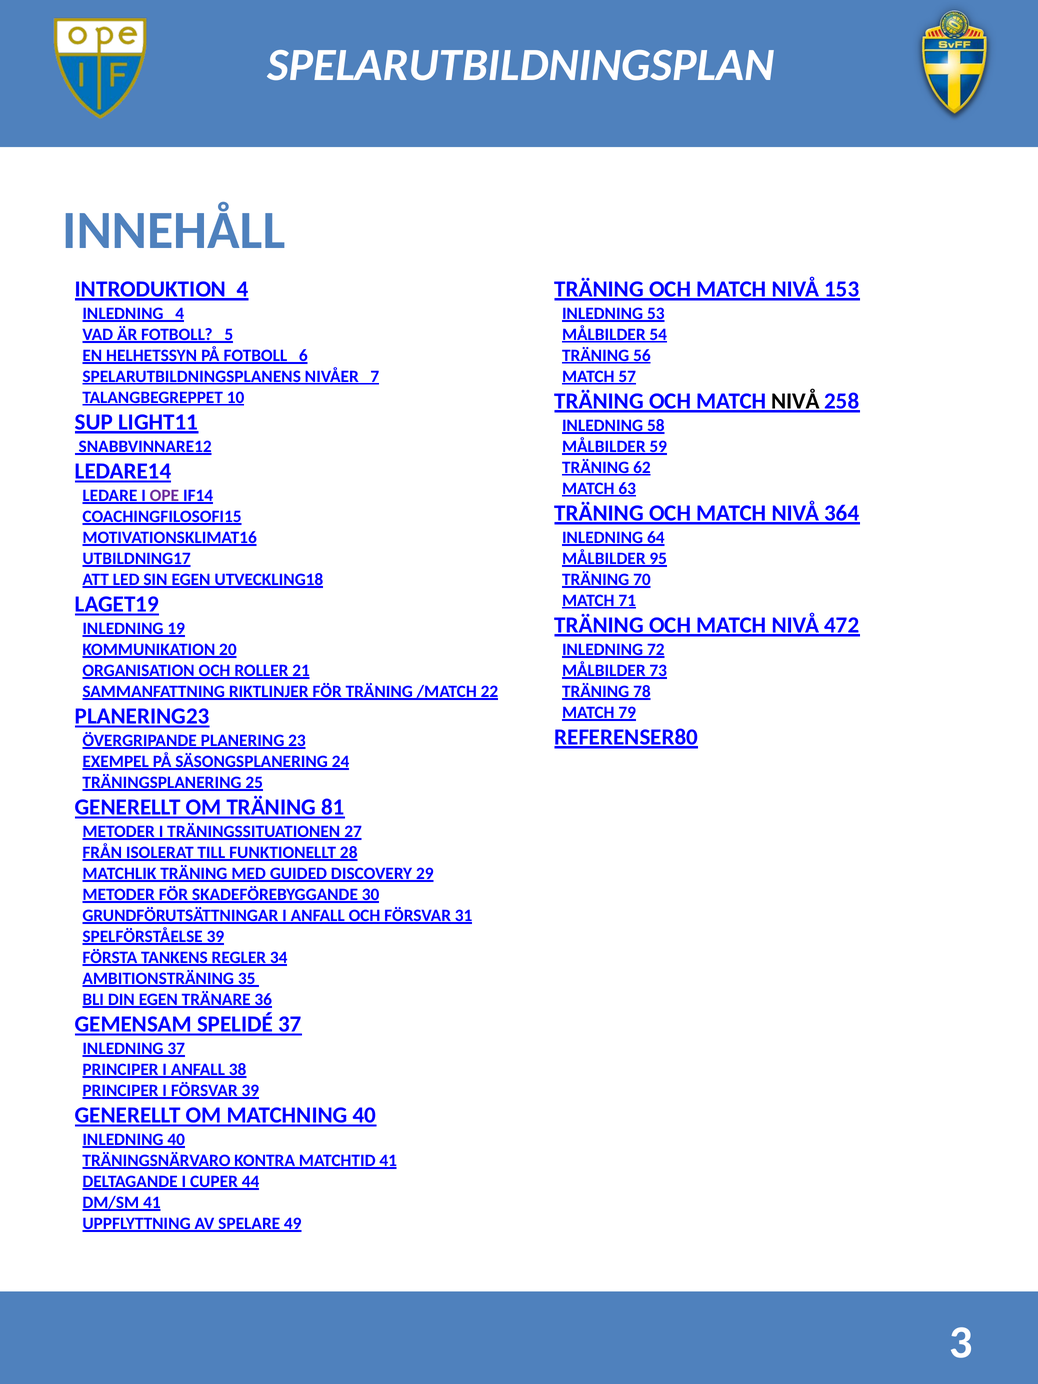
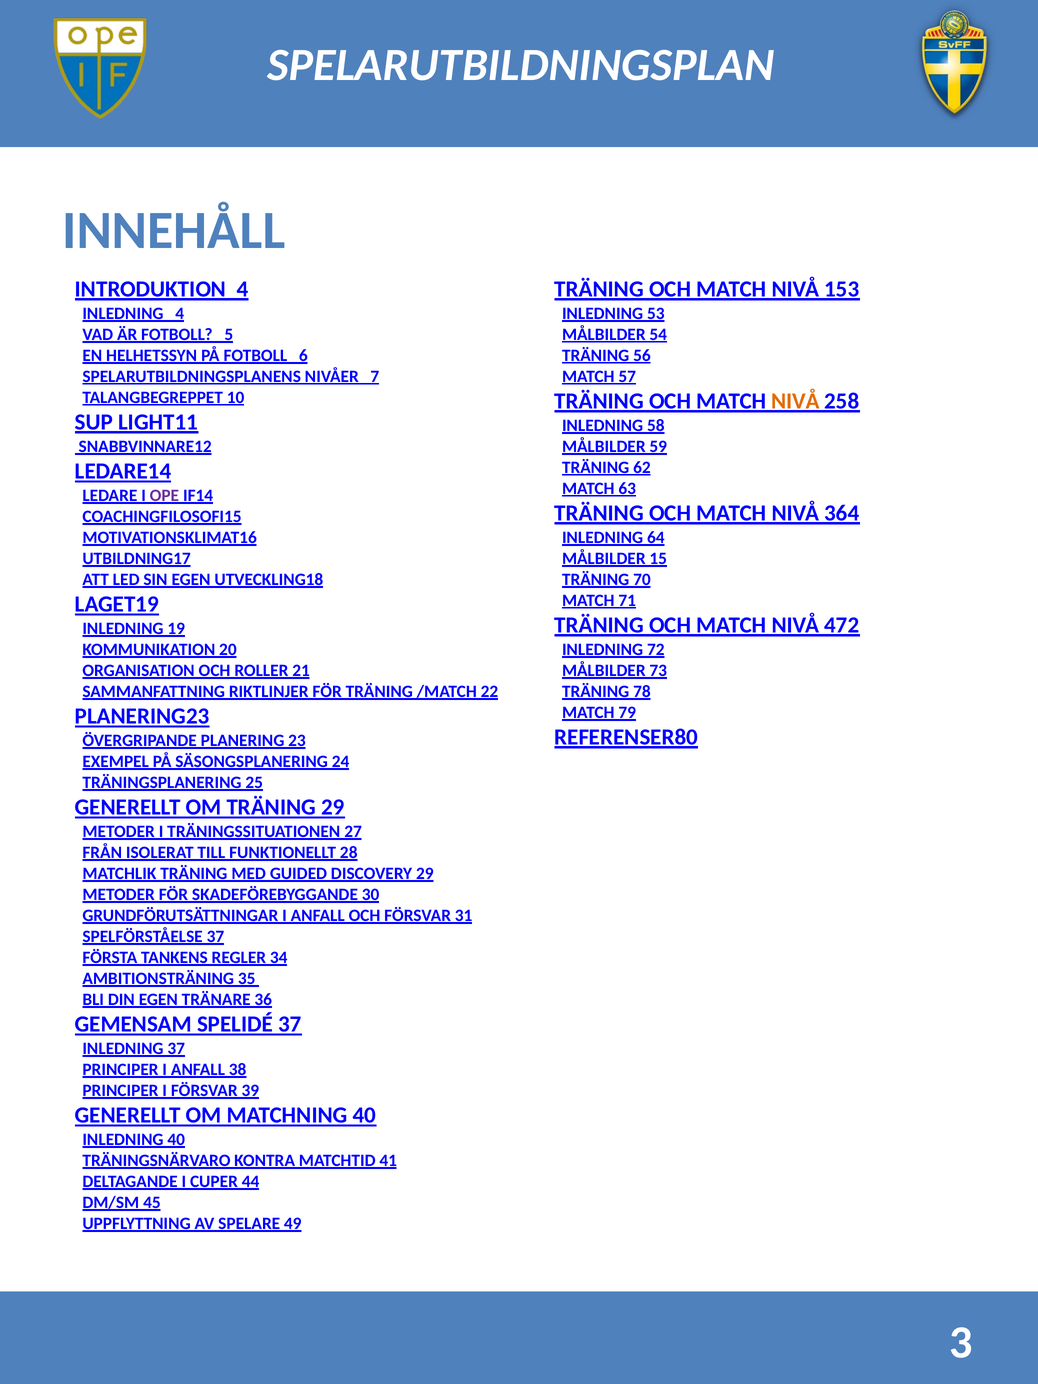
NIVÅ at (795, 401) colour: black -> orange
95: 95 -> 15
TRÄNING 81: 81 -> 29
SPELFÖRSTÅELSE 39: 39 -> 37
DM/SM 41: 41 -> 45
